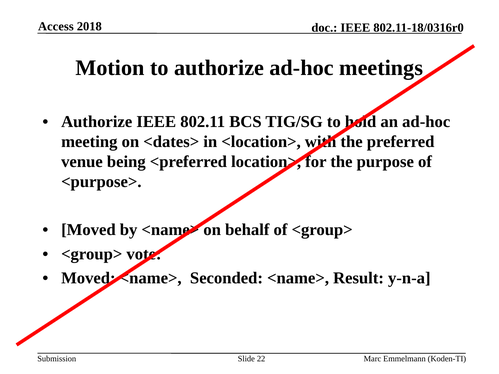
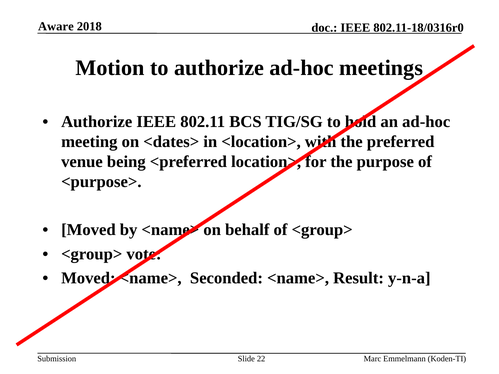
Access: Access -> Aware
